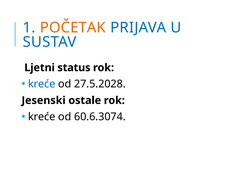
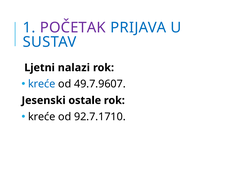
POČETAK colour: orange -> purple
status: status -> nalazi
27.5.2028: 27.5.2028 -> 49.7.9607
60.6.3074: 60.6.3074 -> 92.7.1710
